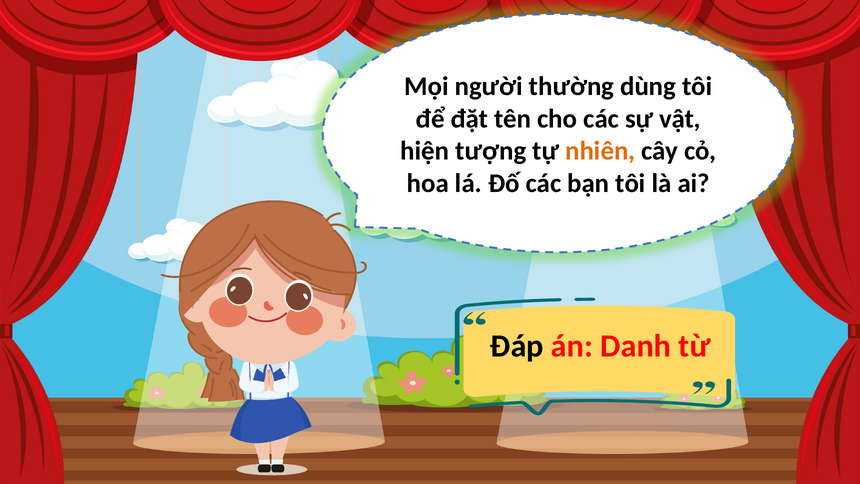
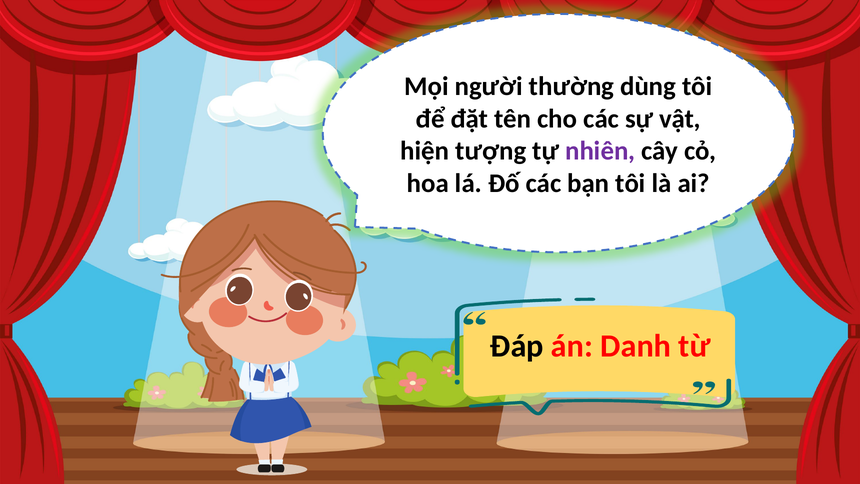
nhiên colour: orange -> purple
